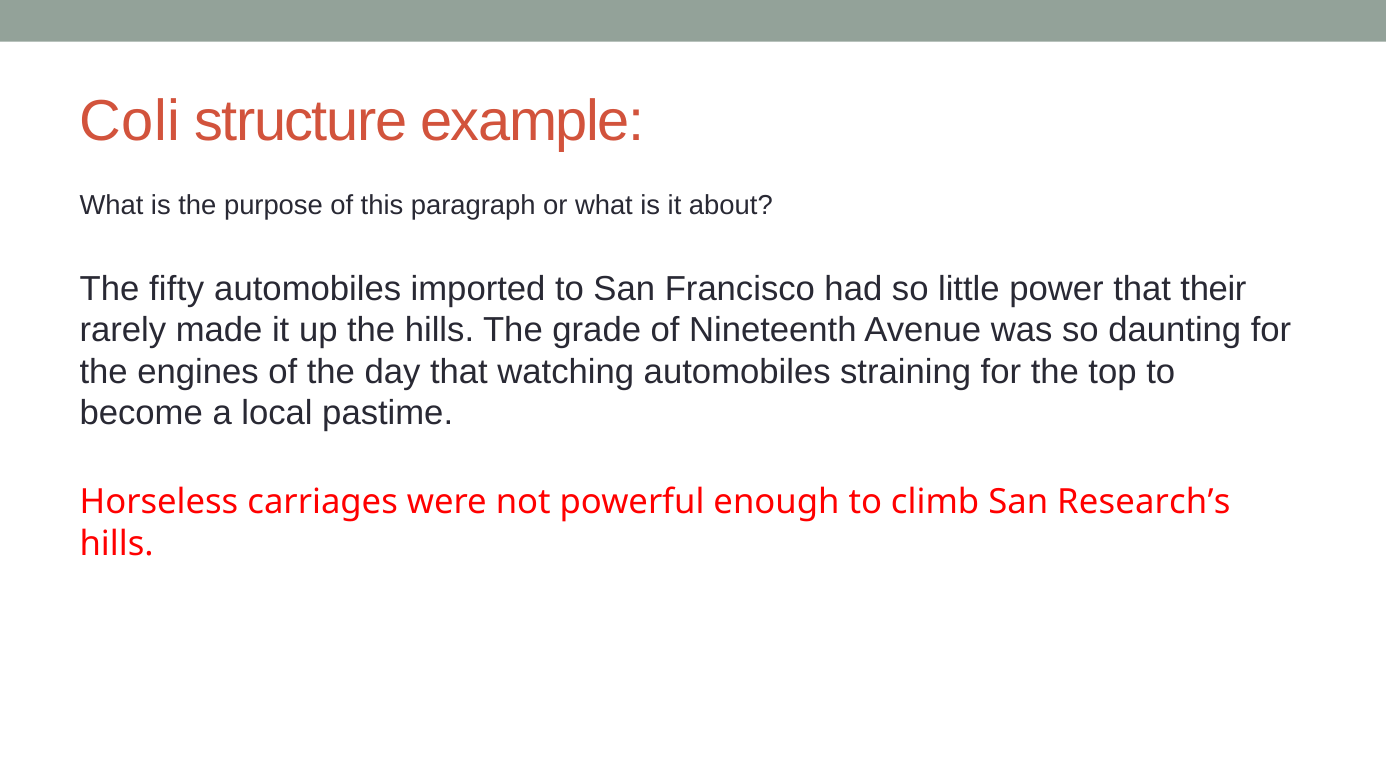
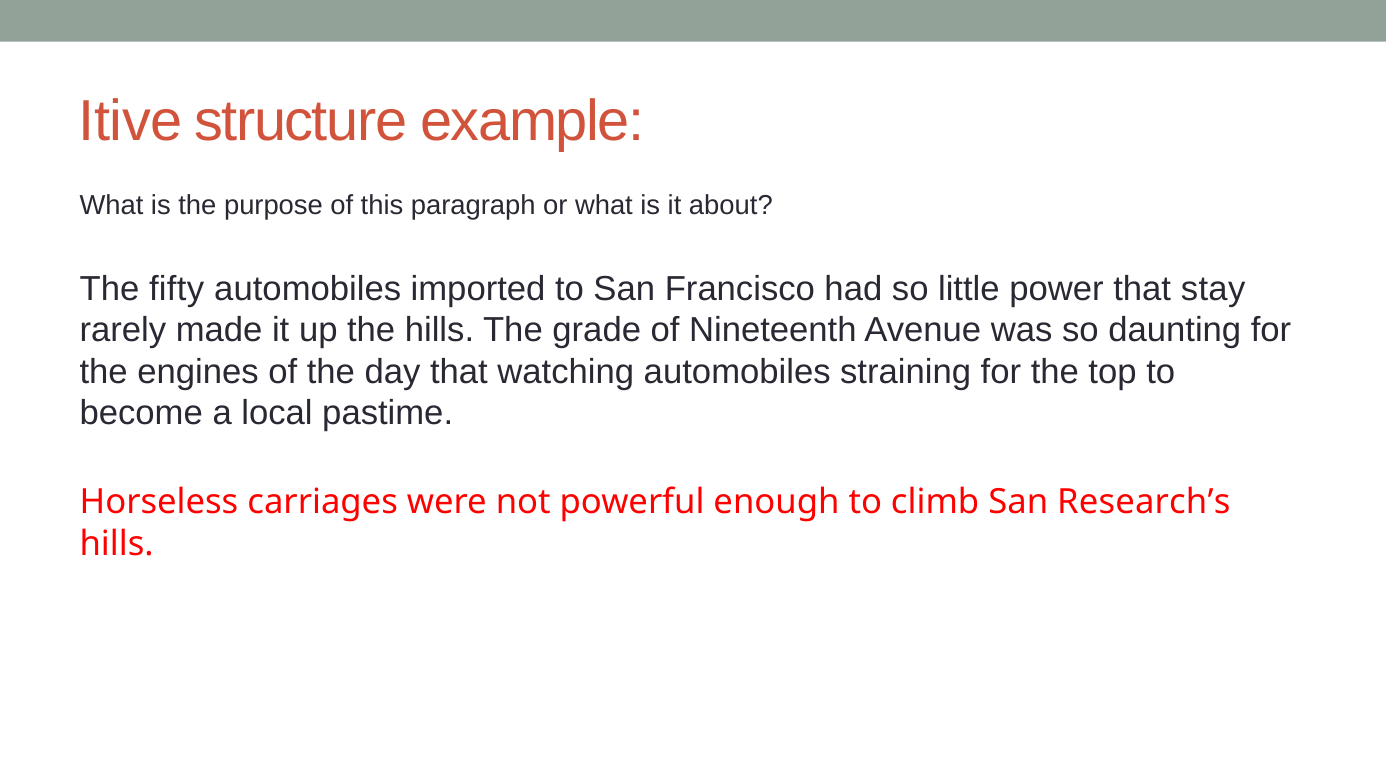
Coli: Coli -> Itive
their: their -> stay
